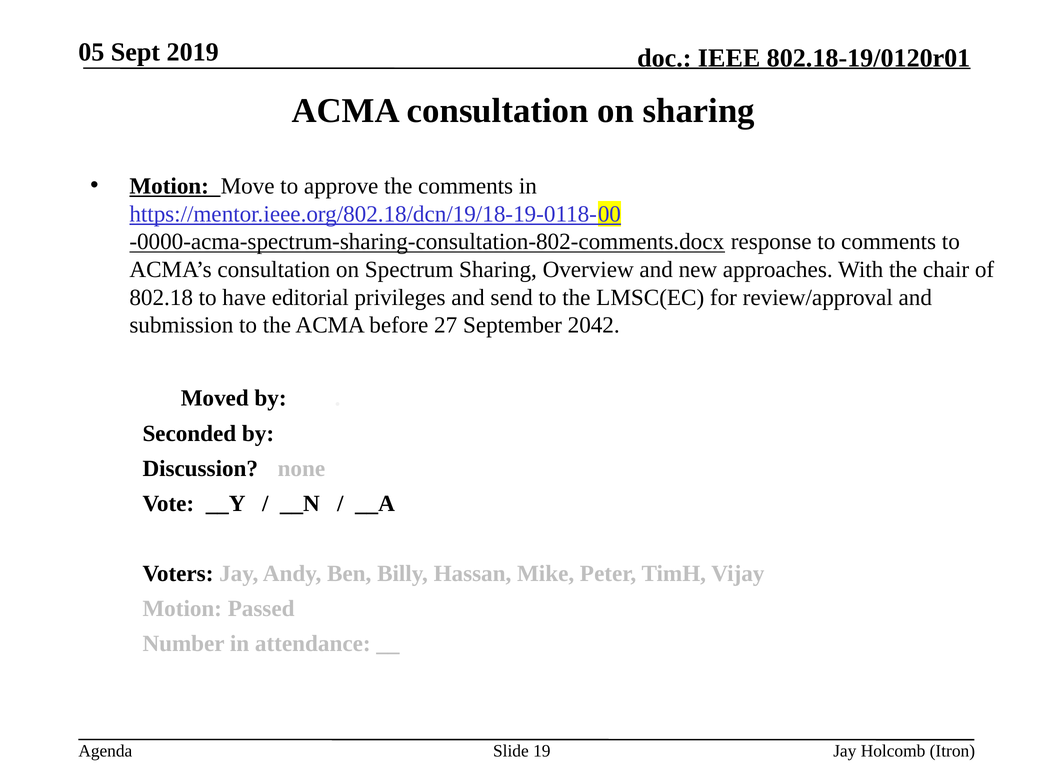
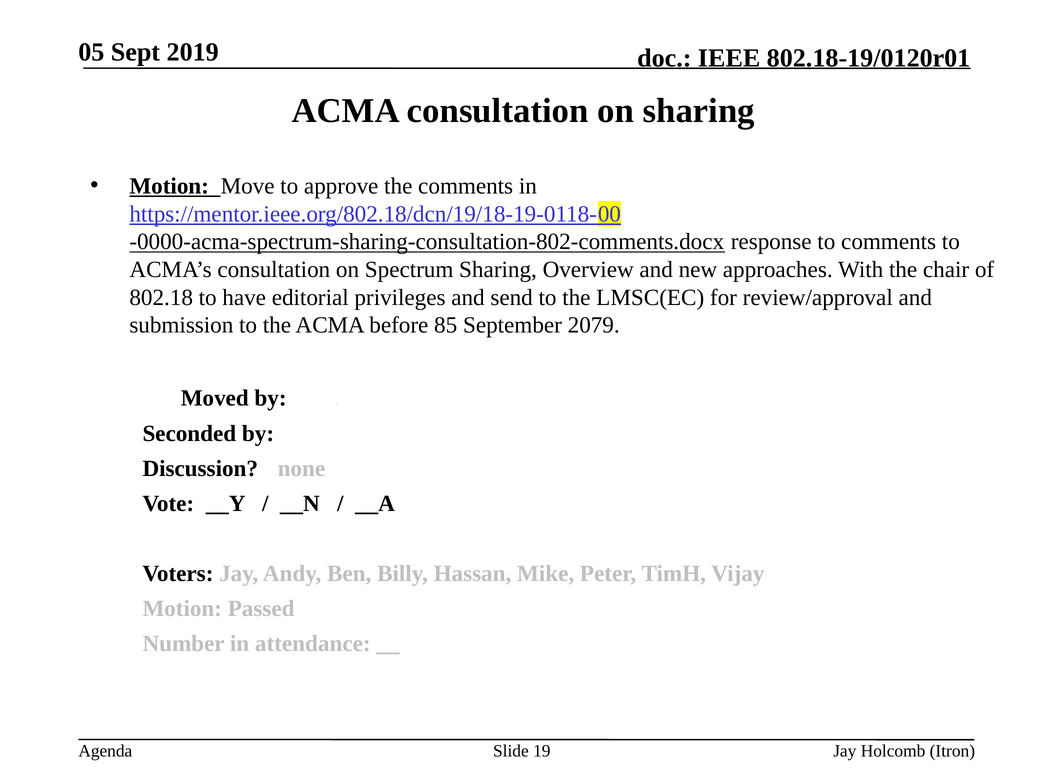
27: 27 -> 85
2042: 2042 -> 2079
